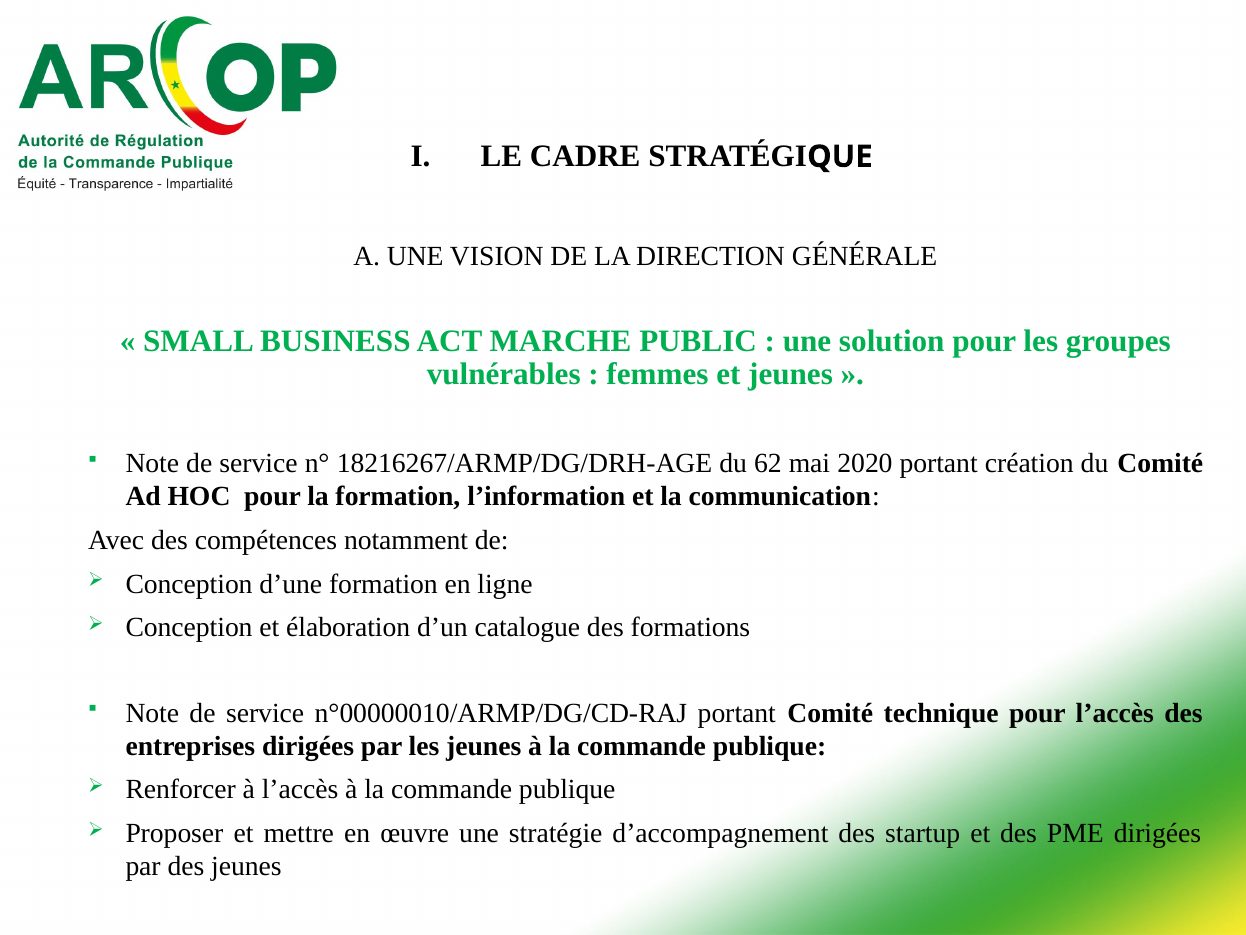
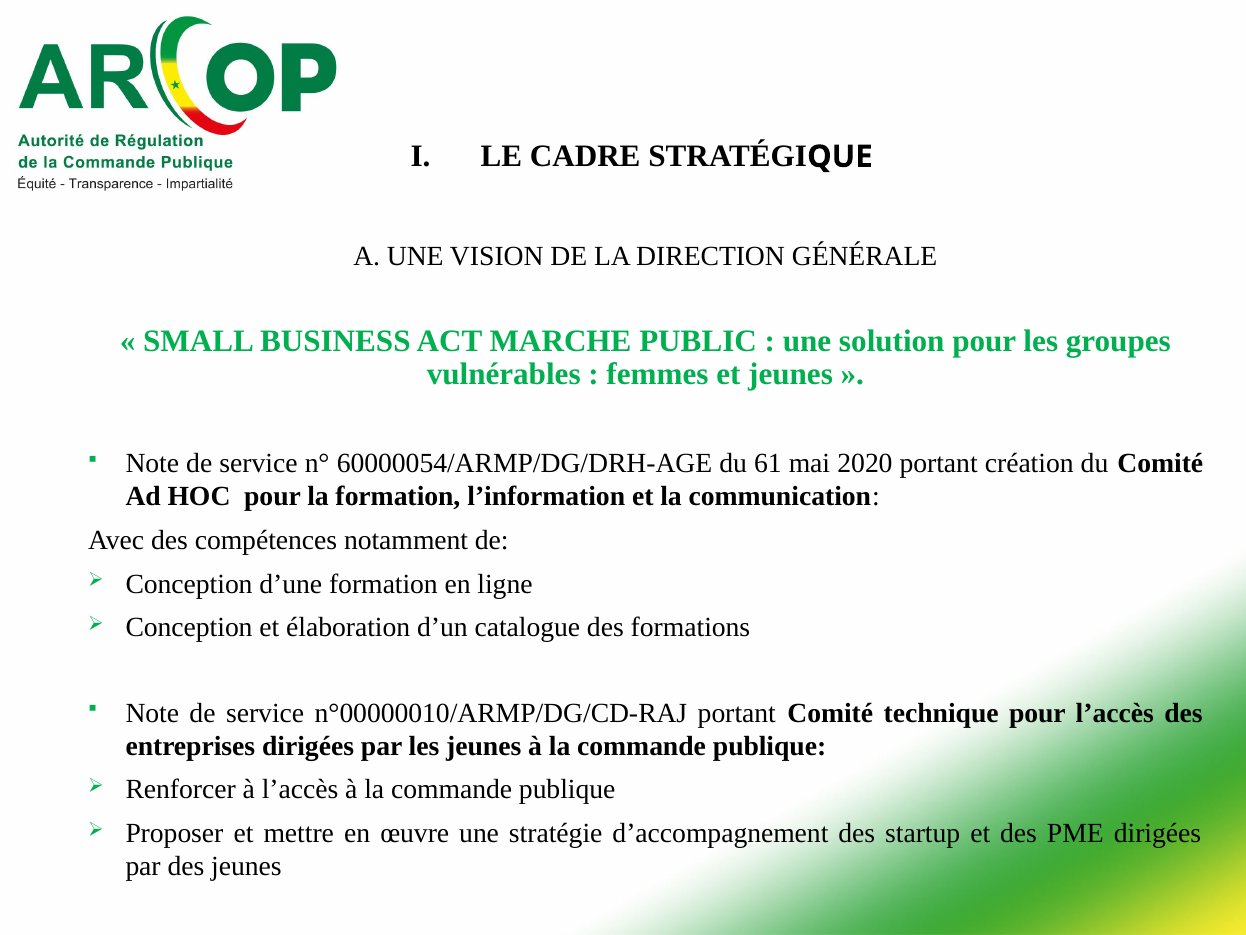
18216267/ARMP/DG/DRH-AGE: 18216267/ARMP/DG/DRH-AGE -> 60000054/ARMP/DG/DRH-AGE
62: 62 -> 61
